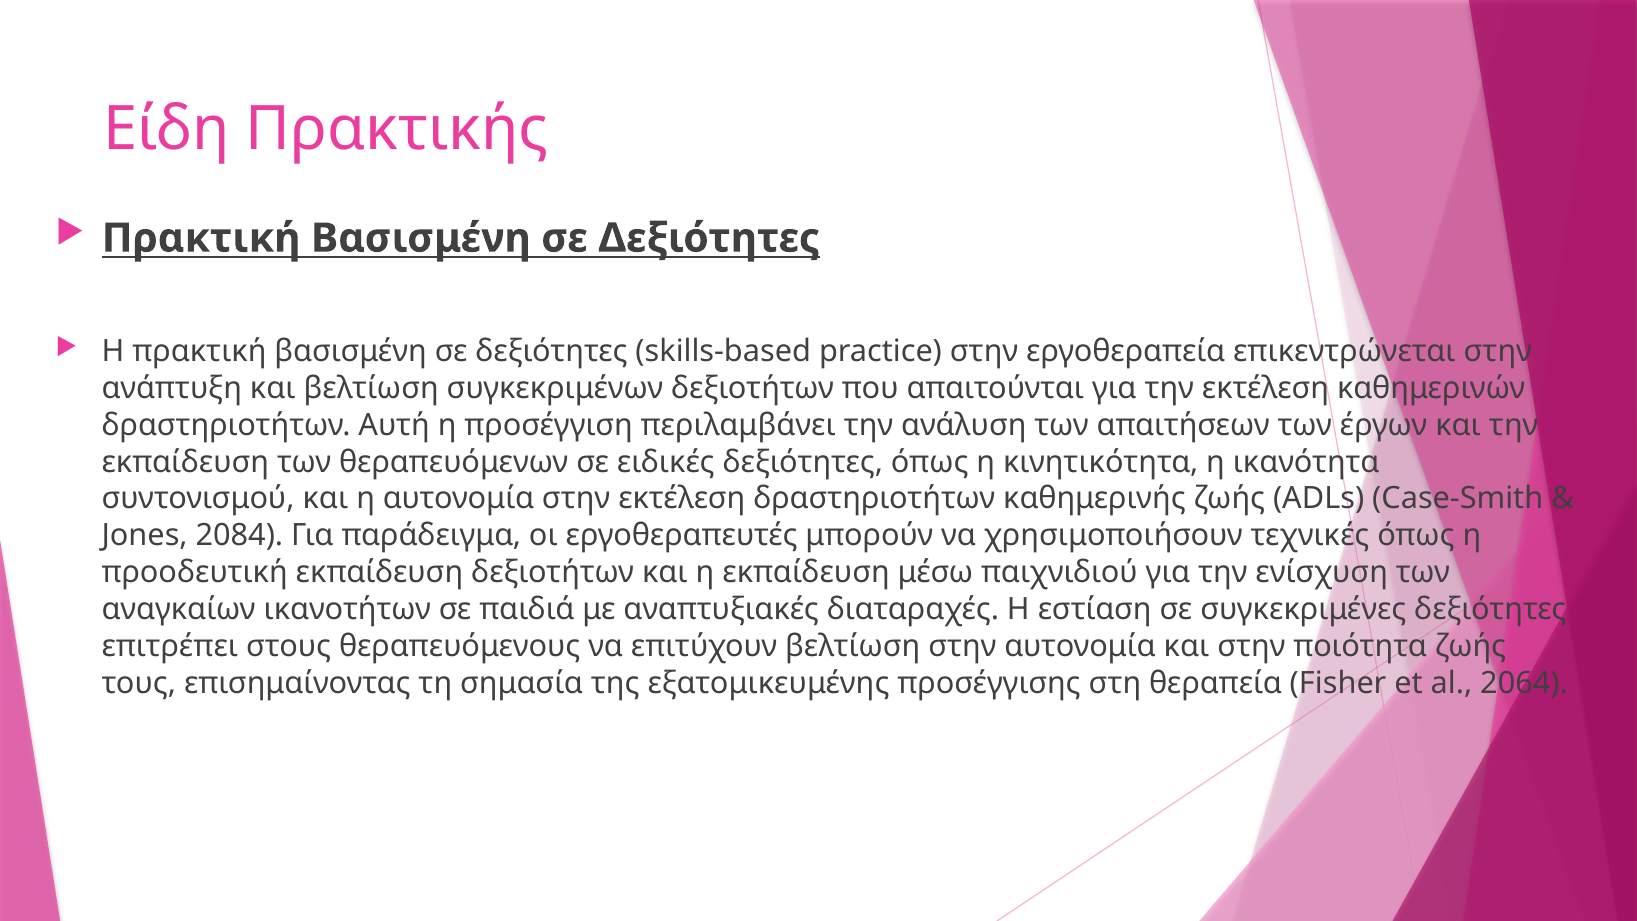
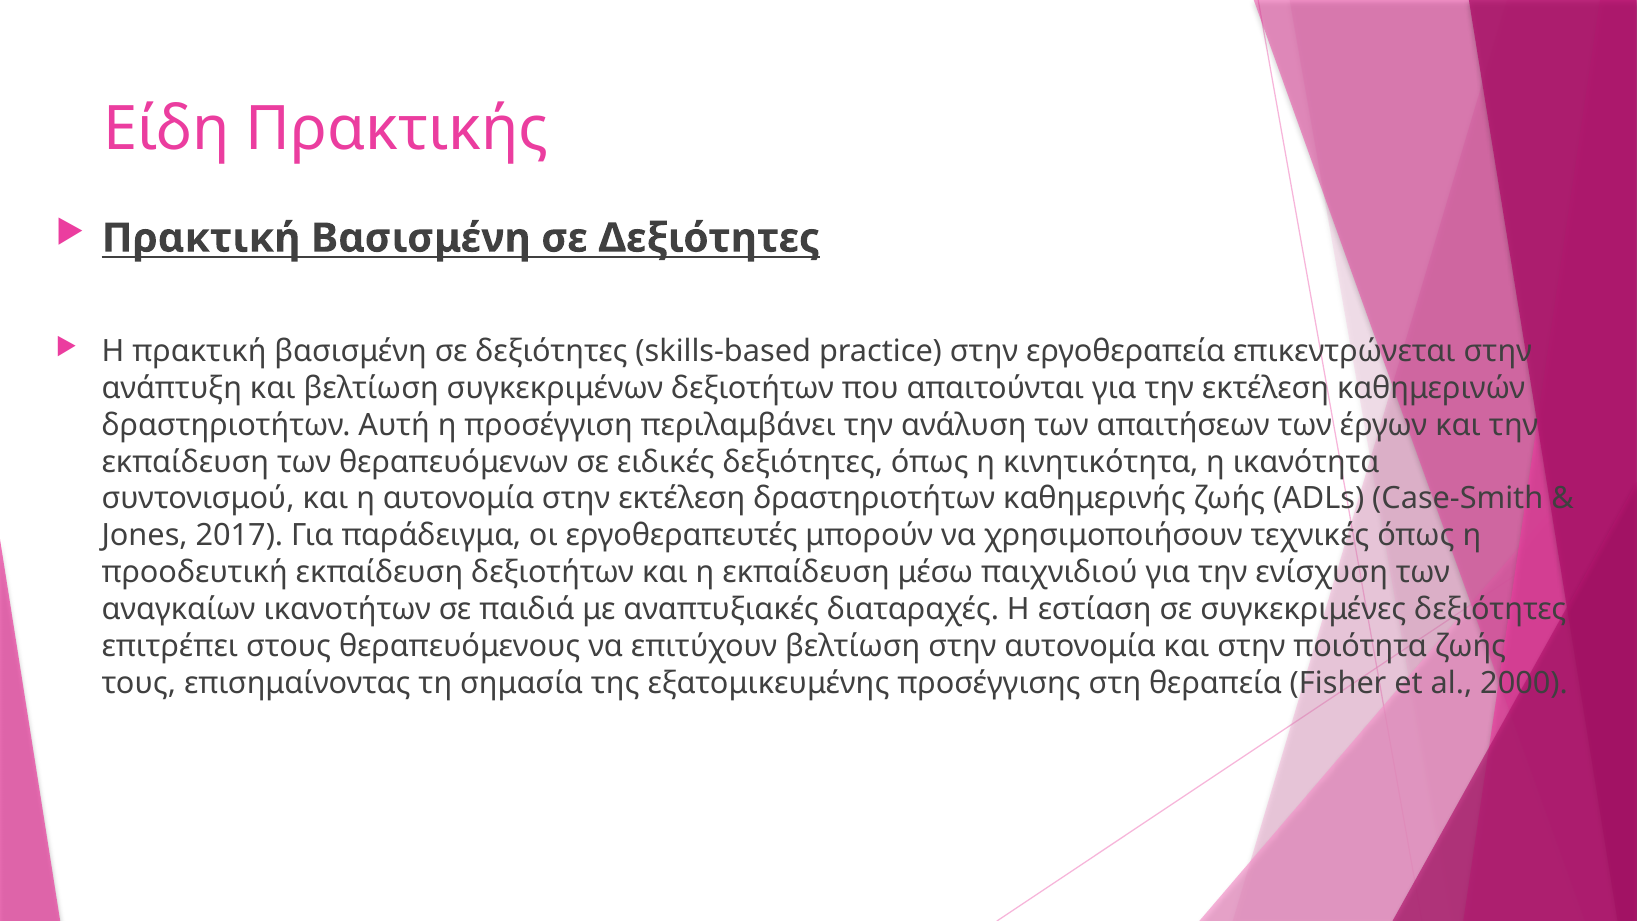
2084: 2084 -> 2017
2064: 2064 -> 2000
